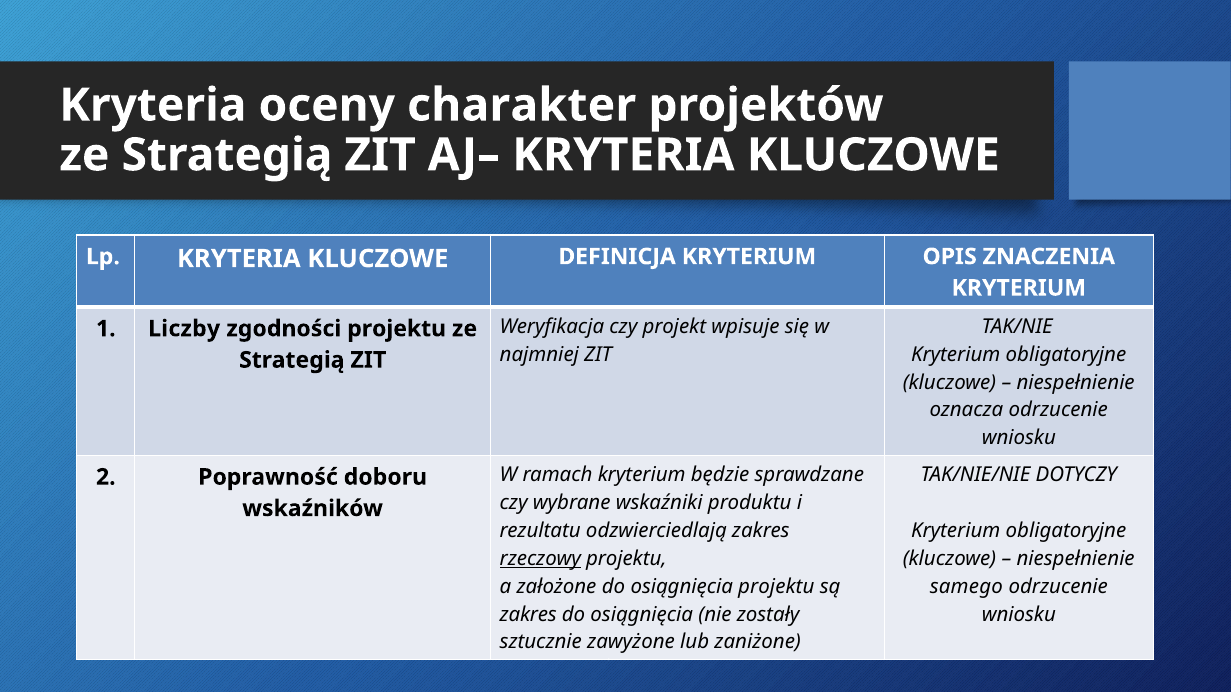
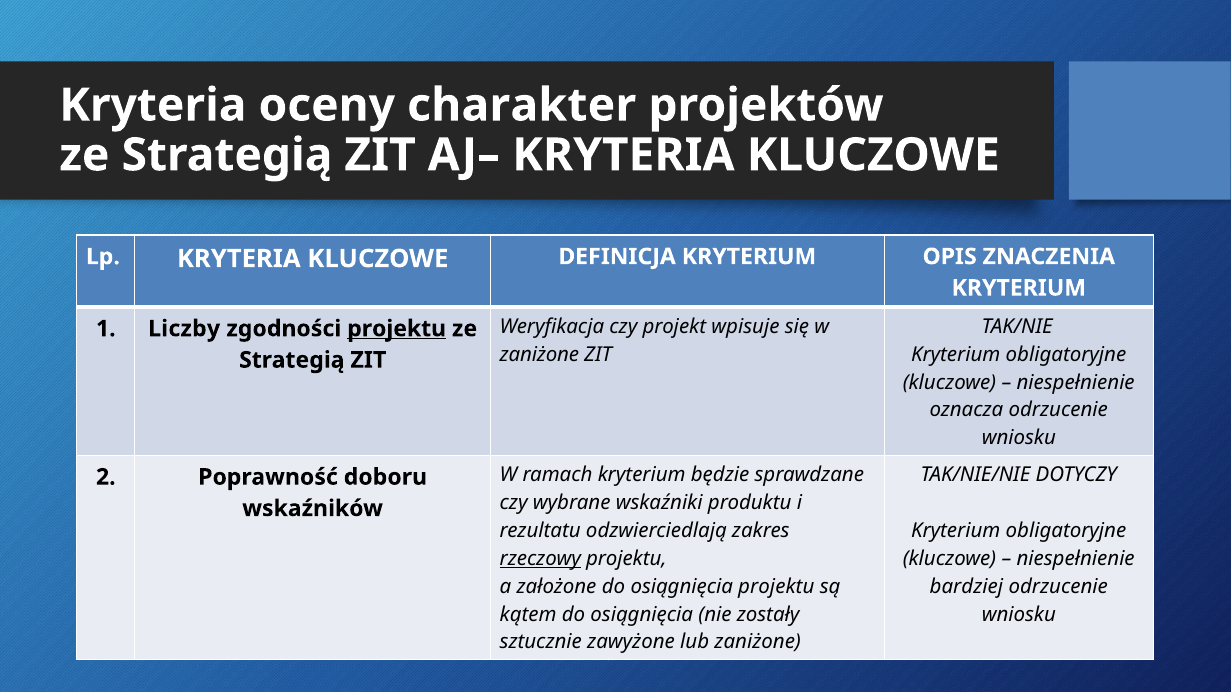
projektu at (397, 329) underline: none -> present
najmniej at (539, 355): najmniej -> zaniżone
samego: samego -> bardziej
zakres at (528, 615): zakres -> kątem
